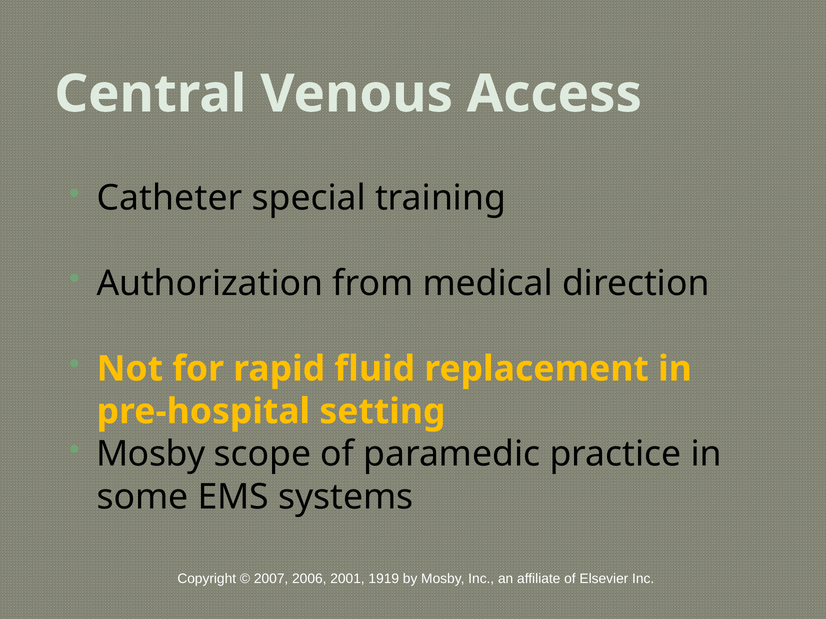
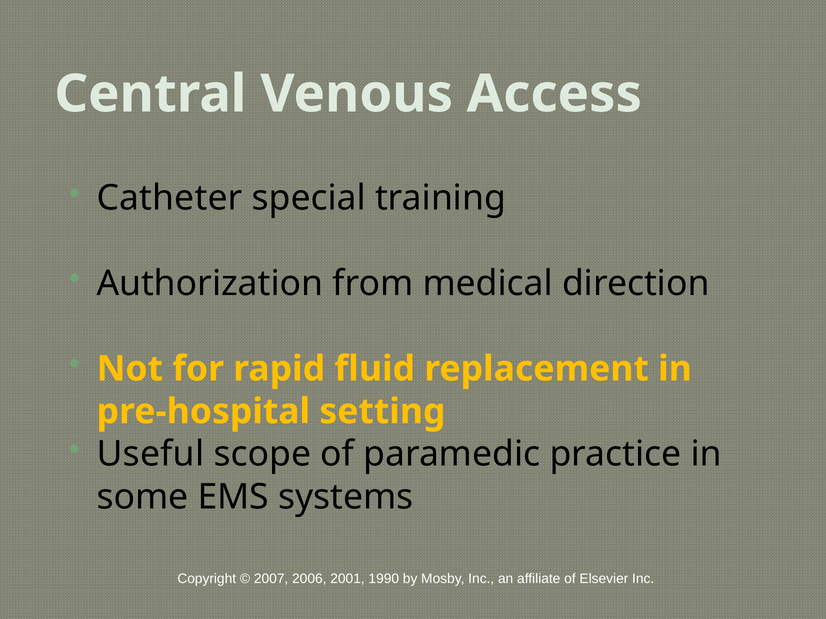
Mosby at (151, 454): Mosby -> Useful
1919: 1919 -> 1990
